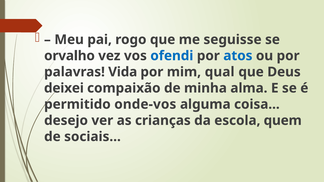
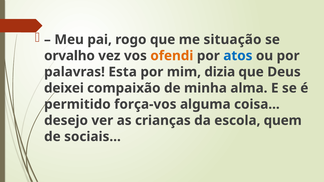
seguisse: seguisse -> situação
ofendi colour: blue -> orange
Vida: Vida -> Esta
qual: qual -> dizia
onde-vos: onde-vos -> força-vos
